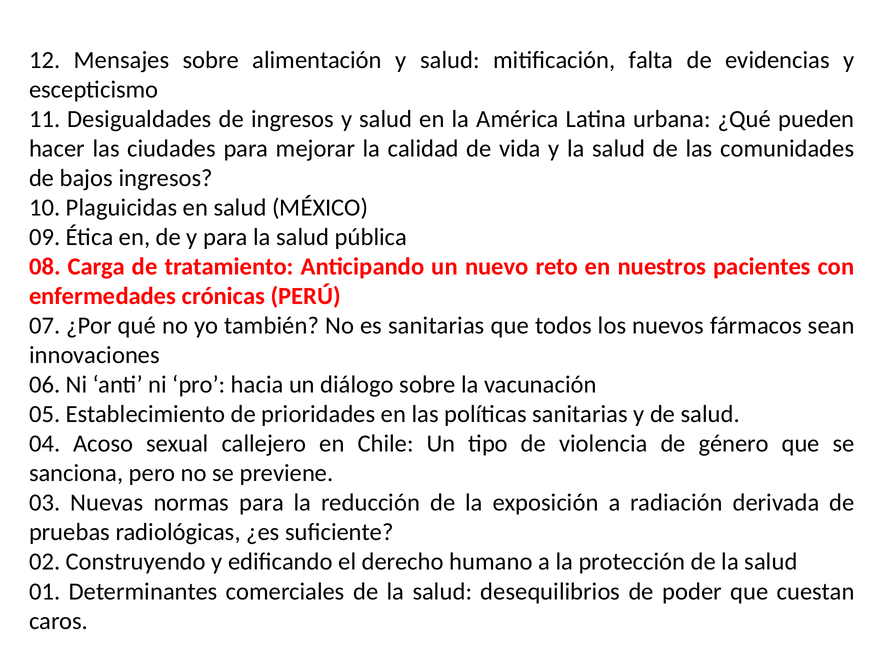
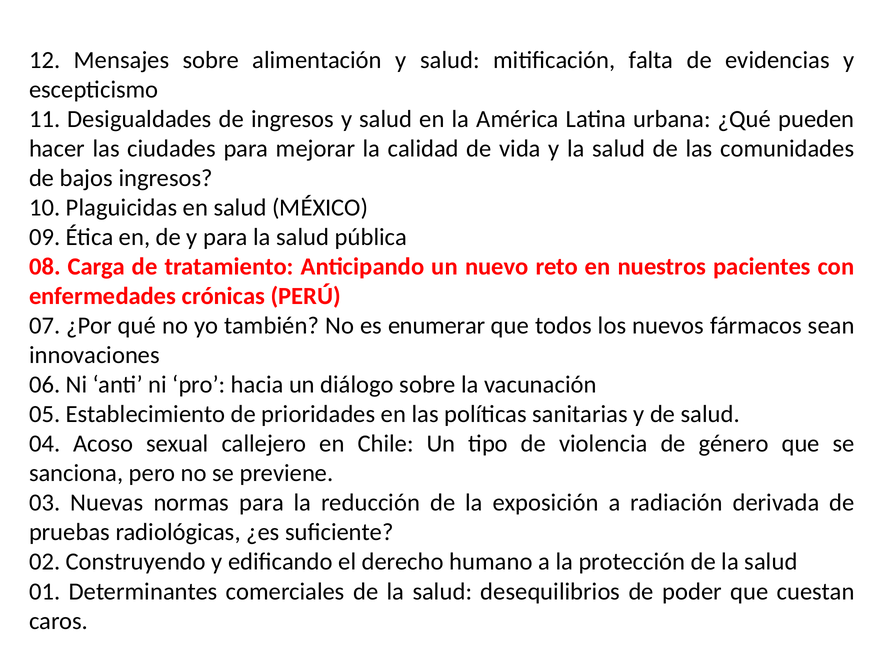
es sanitarias: sanitarias -> enumerar
